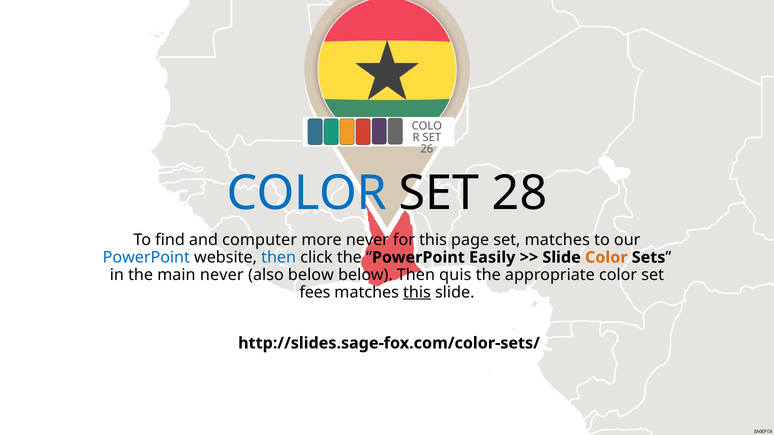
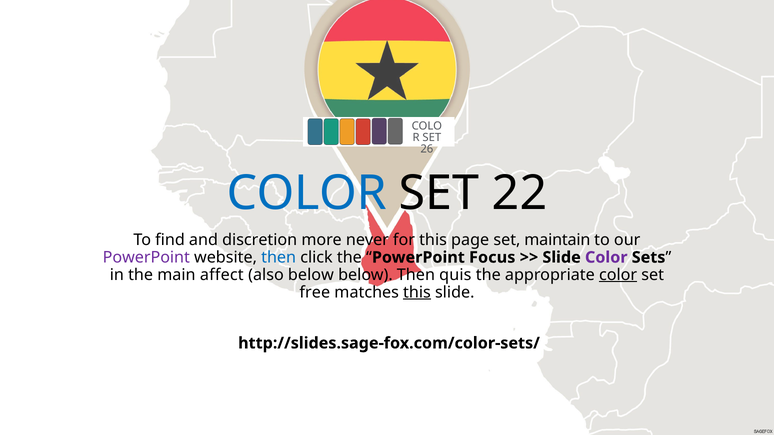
28: 28 -> 22
computer: computer -> discretion
set matches: matches -> maintain
PowerPoint at (146, 258) colour: blue -> purple
Easily: Easily -> Focus
Color at (606, 258) colour: orange -> purple
main never: never -> affect
color at (618, 275) underline: none -> present
fees: fees -> free
